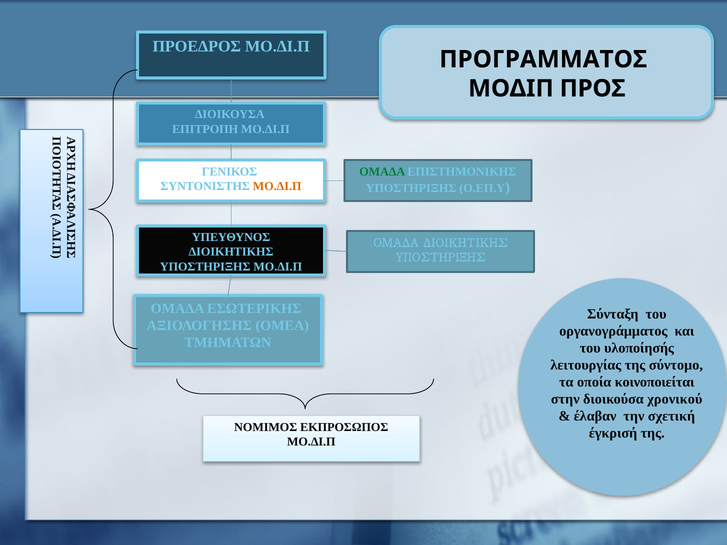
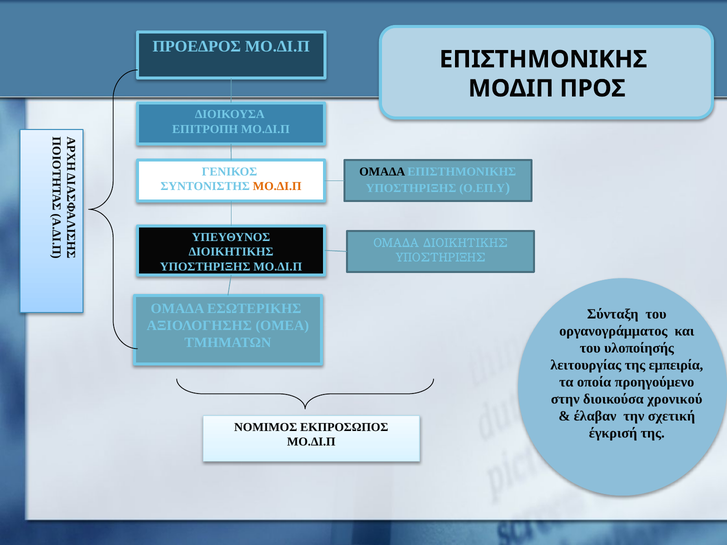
ΠΡΟΓΡΑΜΜΑΤΟΣ at (543, 59): ΠΡΟΓΡΑΜΜΑΤΟΣ -> ΕΠΙΣΤΗΜΟΝΙΚΗΣ
ΟΜΑΔΑ at (382, 172) colour: green -> black
σύντομο: σύντομο -> εμπειρία
κοινοποιείται: κοινοποιείται -> προηγούμενο
